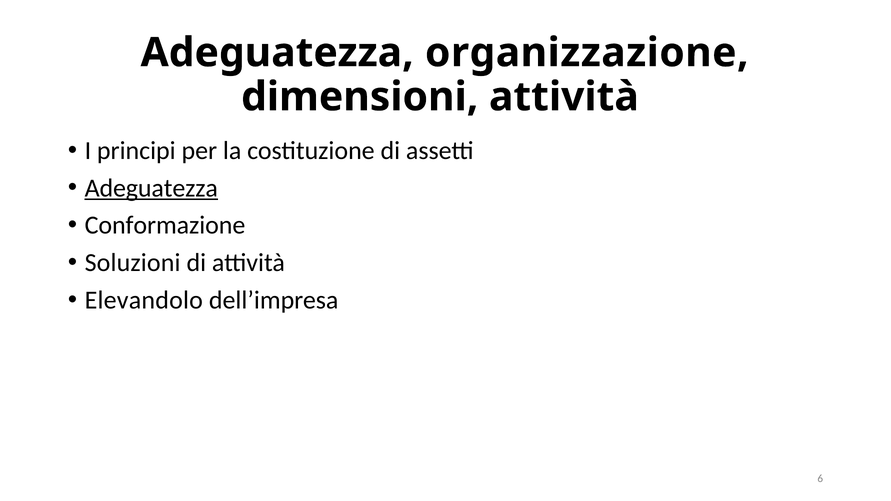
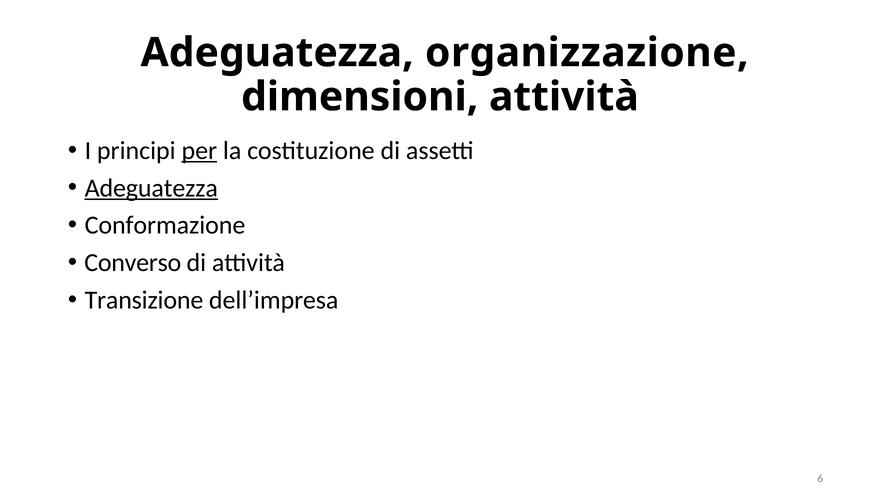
per underline: none -> present
Soluzioni: Soluzioni -> Converso
Elevandolo: Elevandolo -> Transizione
